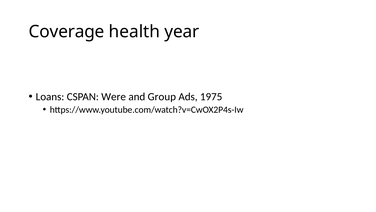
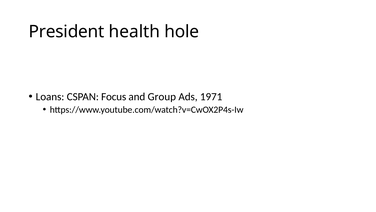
Coverage: Coverage -> President
year: year -> hole
Were: Were -> Focus
1975: 1975 -> 1971
